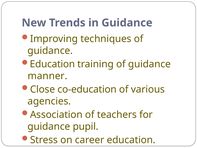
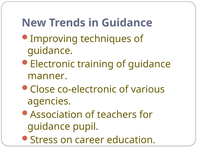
Education at (52, 64): Education -> Electronic
co-education: co-education -> co-electronic
